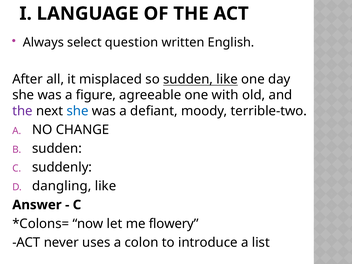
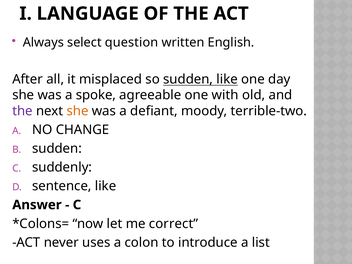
figure: figure -> spoke
she at (77, 111) colour: blue -> orange
dangling: dangling -> sentence
flowery: flowery -> correct
